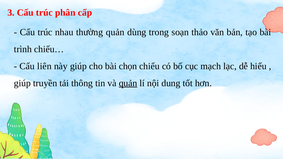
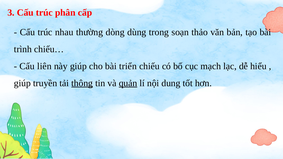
thường quản: quản -> dòng
chọn: chọn -> triển
thông underline: none -> present
